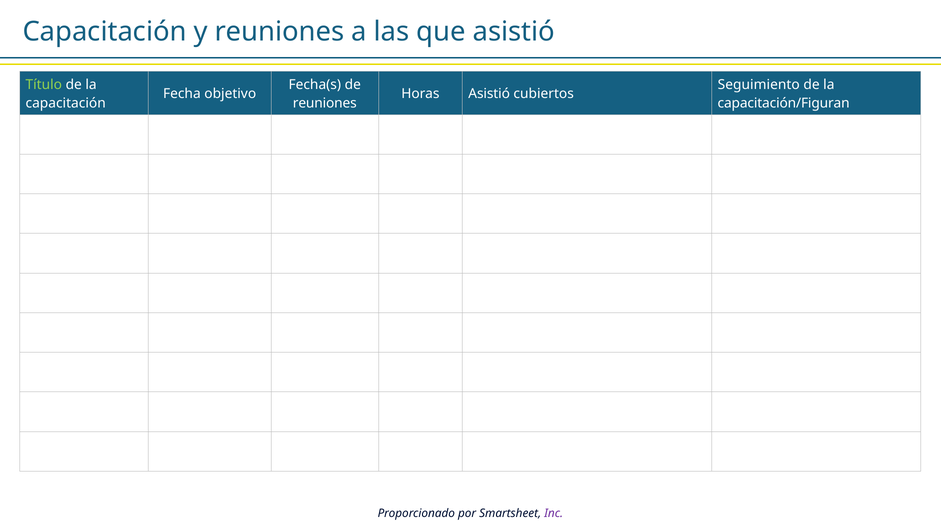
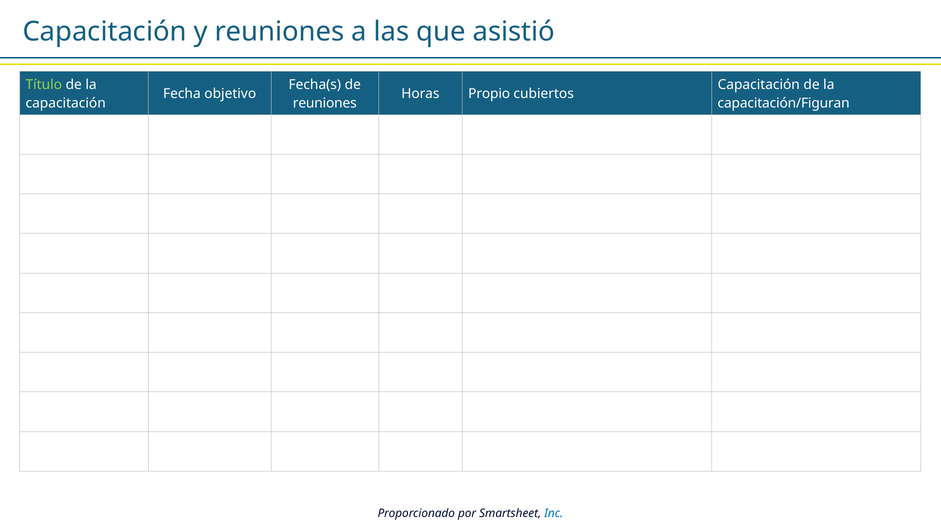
Seguimiento at (759, 85): Seguimiento -> Capacitación
Horas Asistió: Asistió -> Propio
Inc colour: purple -> blue
